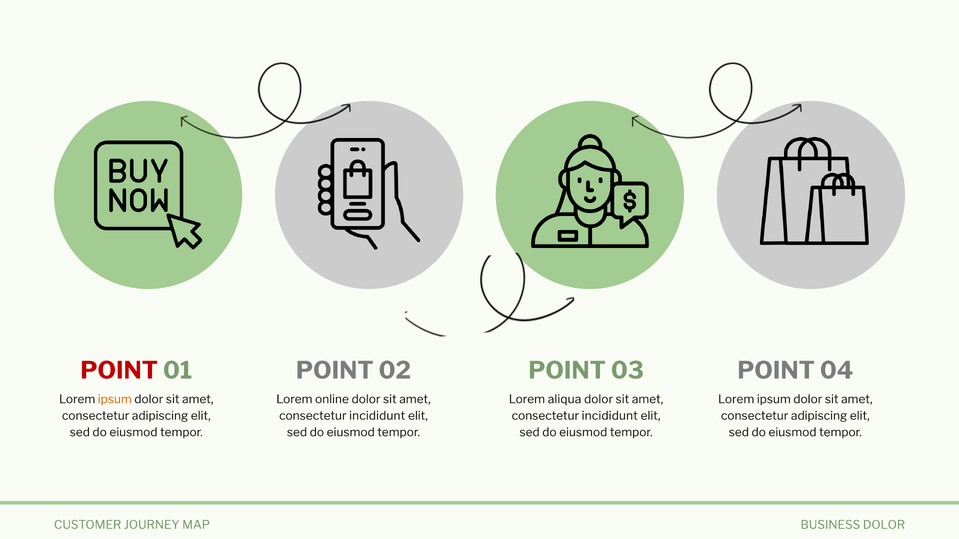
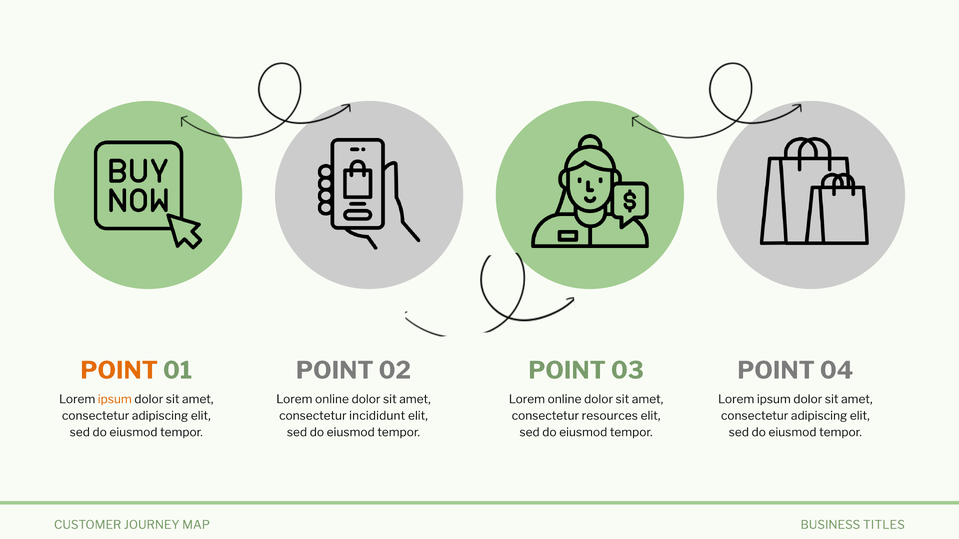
POINT at (119, 371) colour: red -> orange
aliqua at (564, 400): aliqua -> online
incididunt at (610, 416): incididunt -> resources
BUSINESS DOLOR: DOLOR -> TITLES
